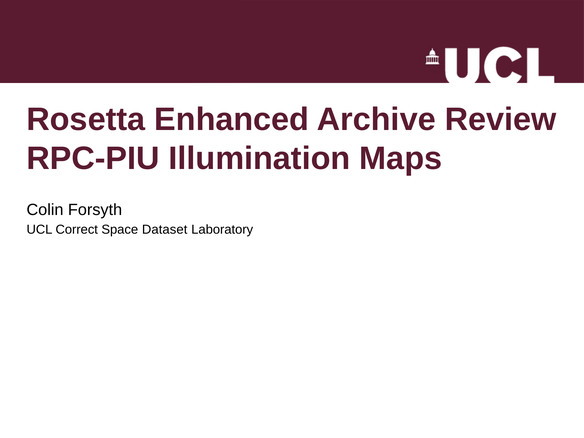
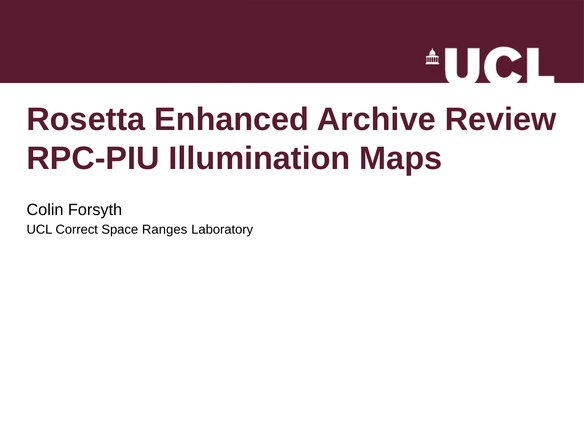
Dataset: Dataset -> Ranges
